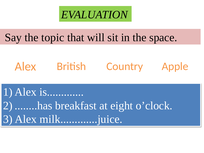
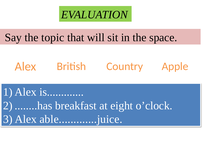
milk.............juice: milk.............juice -> able.............juice
